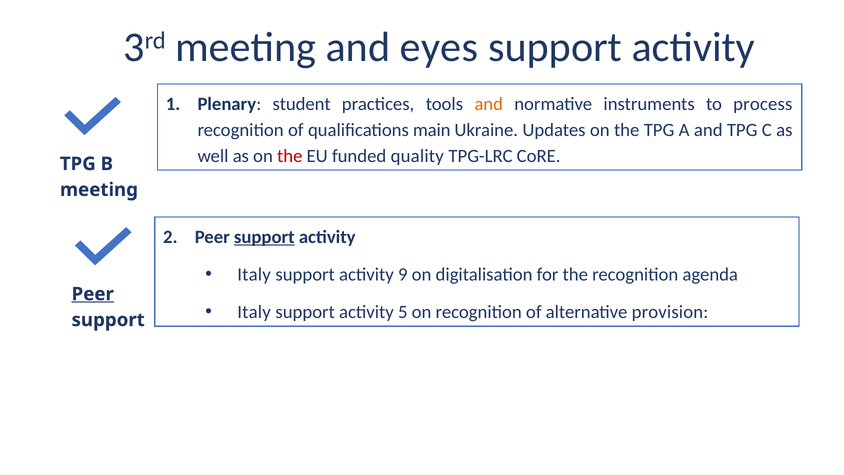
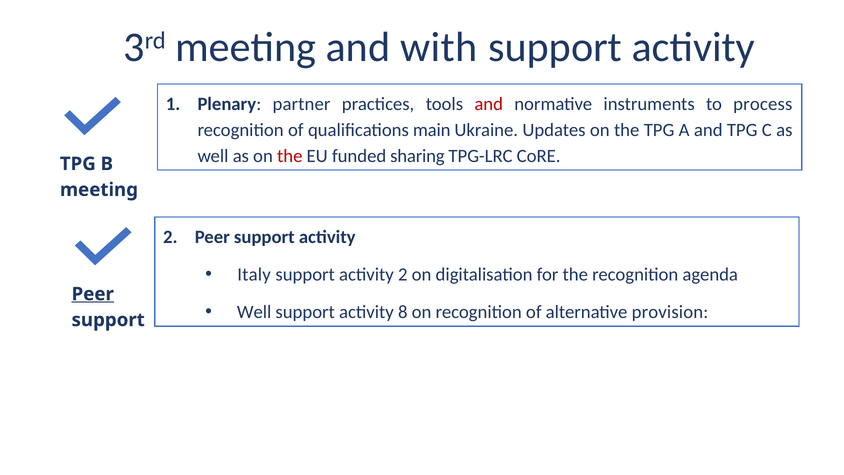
eyes: eyes -> with
student: student -> partner
and at (489, 104) colour: orange -> red
quality: quality -> sharing
support at (264, 237) underline: present -> none
activity 9: 9 -> 2
Italy at (254, 312): Italy -> Well
5: 5 -> 8
